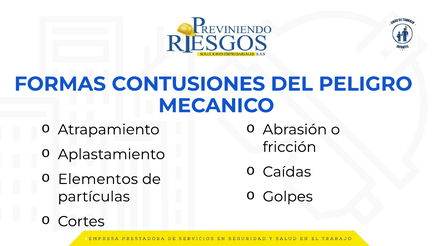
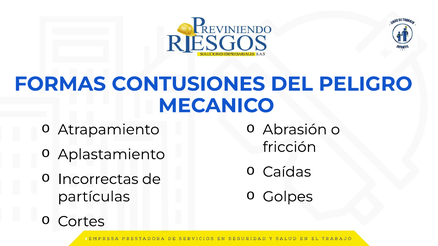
Elementos: Elementos -> Incorrectas
